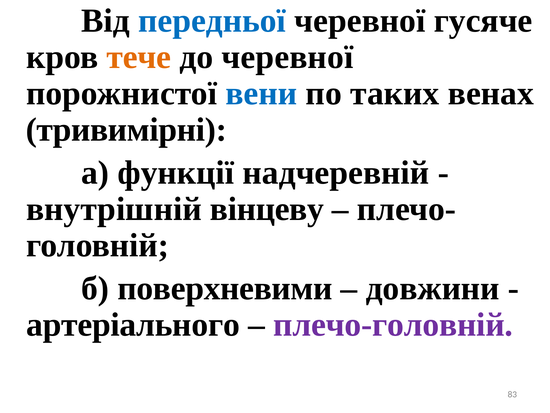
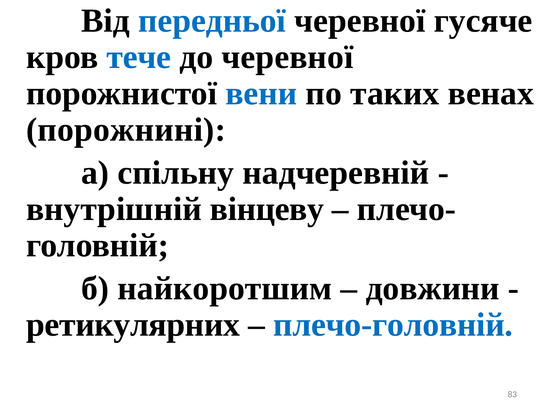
тече colour: orange -> blue
тривимірні: тривимірні -> порожнині
функції: функції -> спільну
поверхневими: поверхневими -> найкоротшим
артеріального: артеріального -> ретикулярних
плечо-головній colour: purple -> blue
